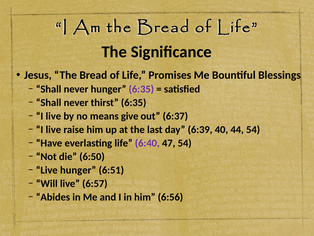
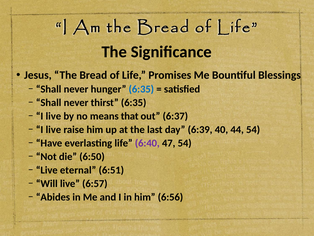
6:35 at (141, 89) colour: purple -> blue
give: give -> that
Live hunger: hunger -> eternal
